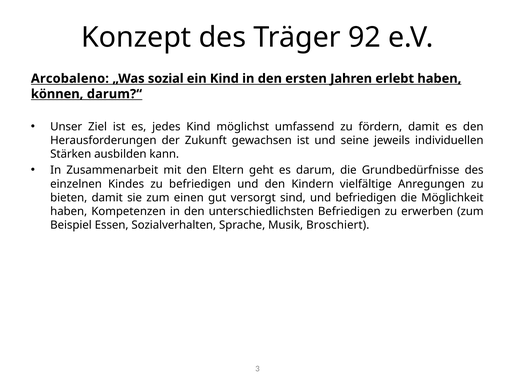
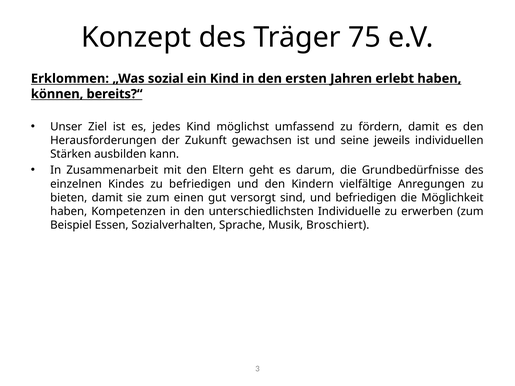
92: 92 -> 75
Arcobaleno: Arcobaleno -> Erklommen
darum?“: darum?“ -> bereits?“
unterschiedlichsten Befriedigen: Befriedigen -> Individuelle
